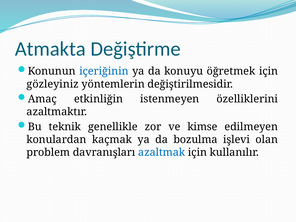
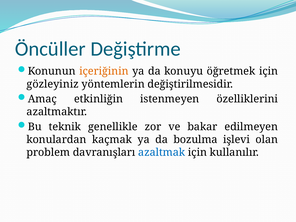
Atmakta: Atmakta -> Öncüller
içeriğinin colour: blue -> orange
kimse: kimse -> bakar
